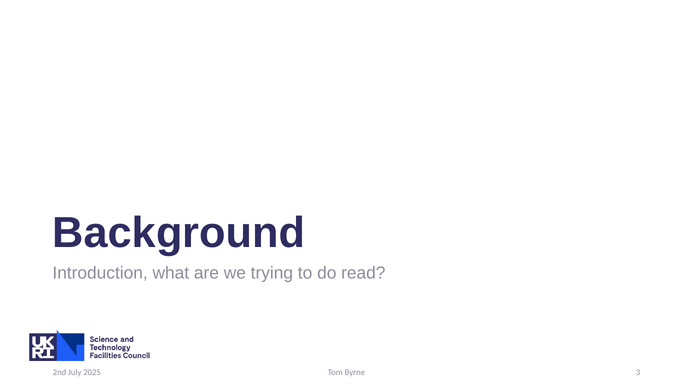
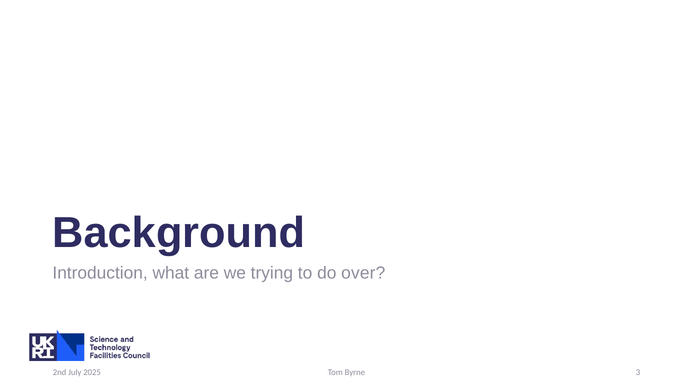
read: read -> over
